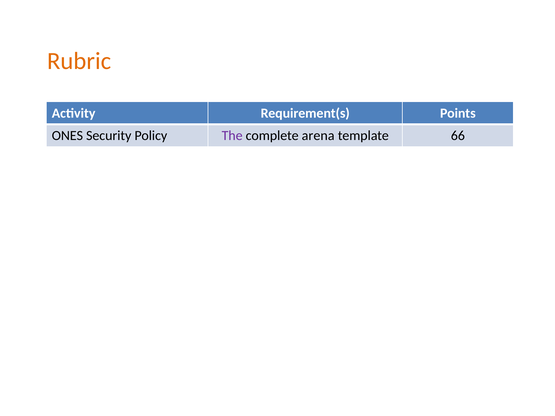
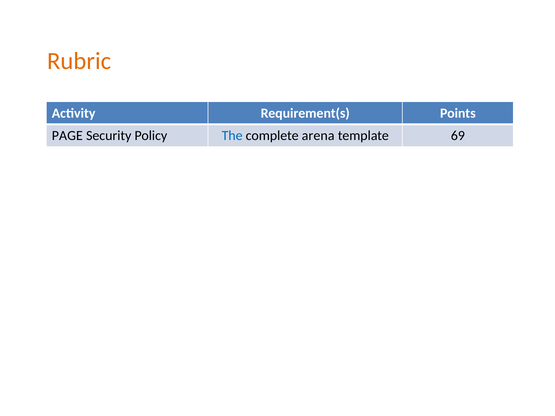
ONES: ONES -> PAGE
The colour: purple -> blue
66: 66 -> 69
